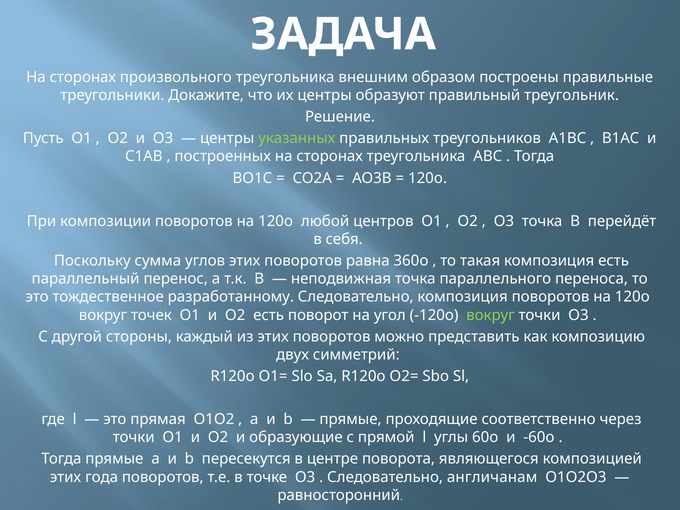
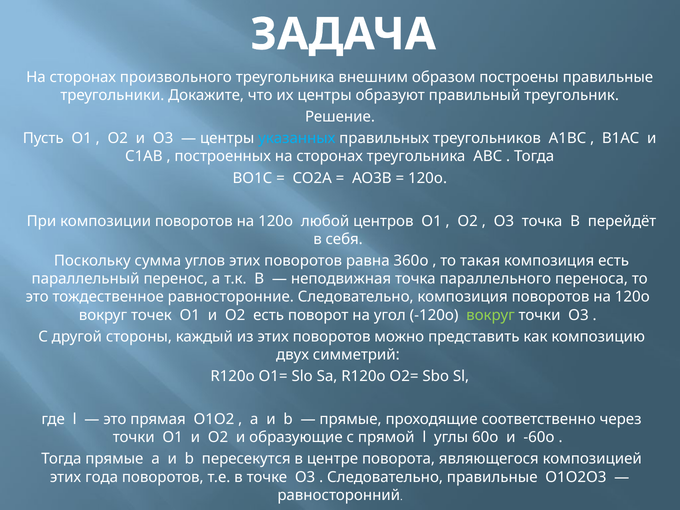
указанных colour: light green -> light blue
разработанному: разработанному -> равносторонние
Следовательно англичанам: англичанам -> правильные
